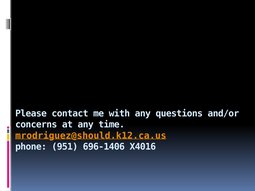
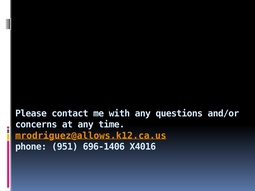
mrodriguez@should.k12.ca.us: mrodriguez@should.k12.ca.us -> mrodriguez@allows.k12.ca.us
